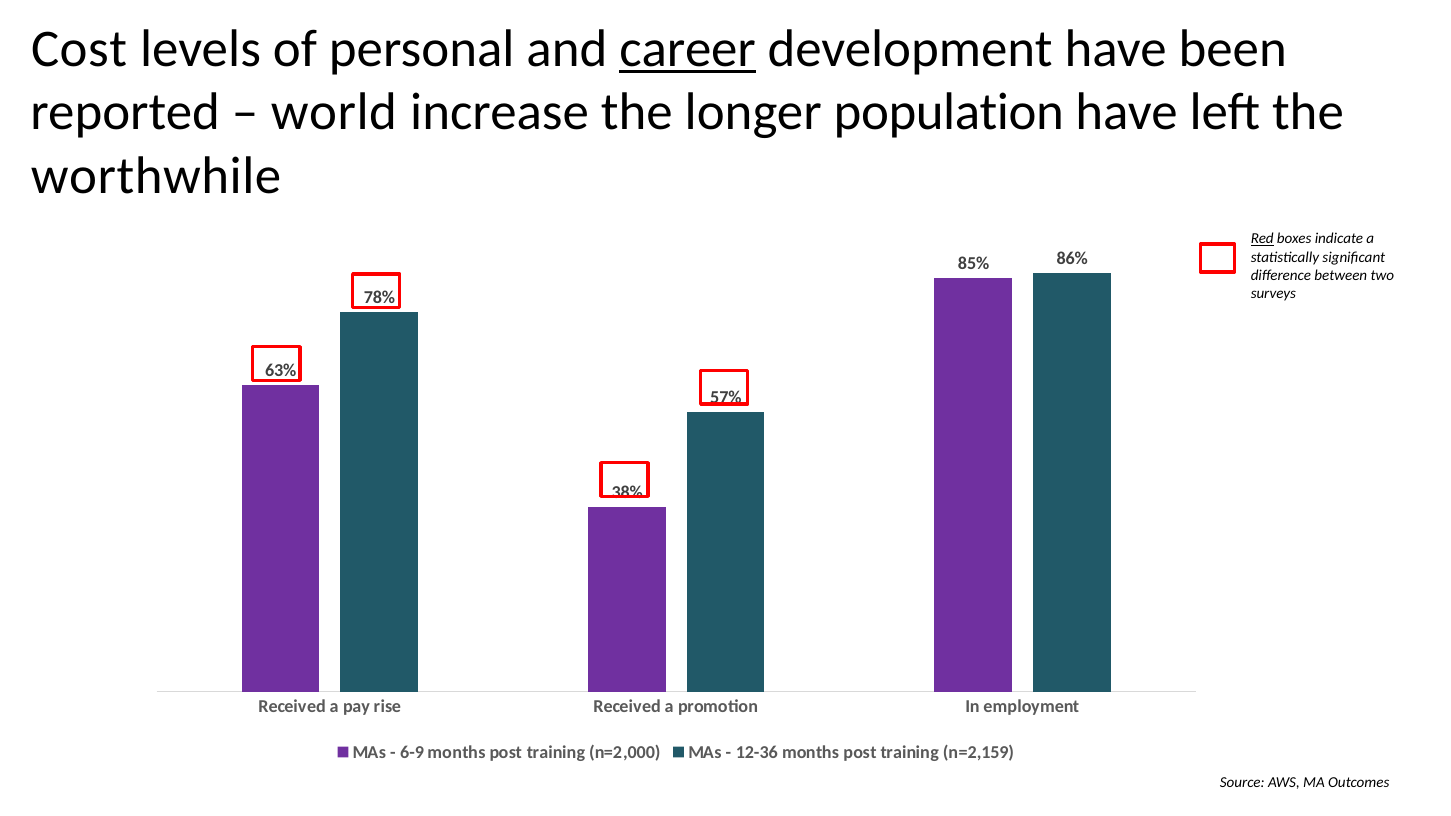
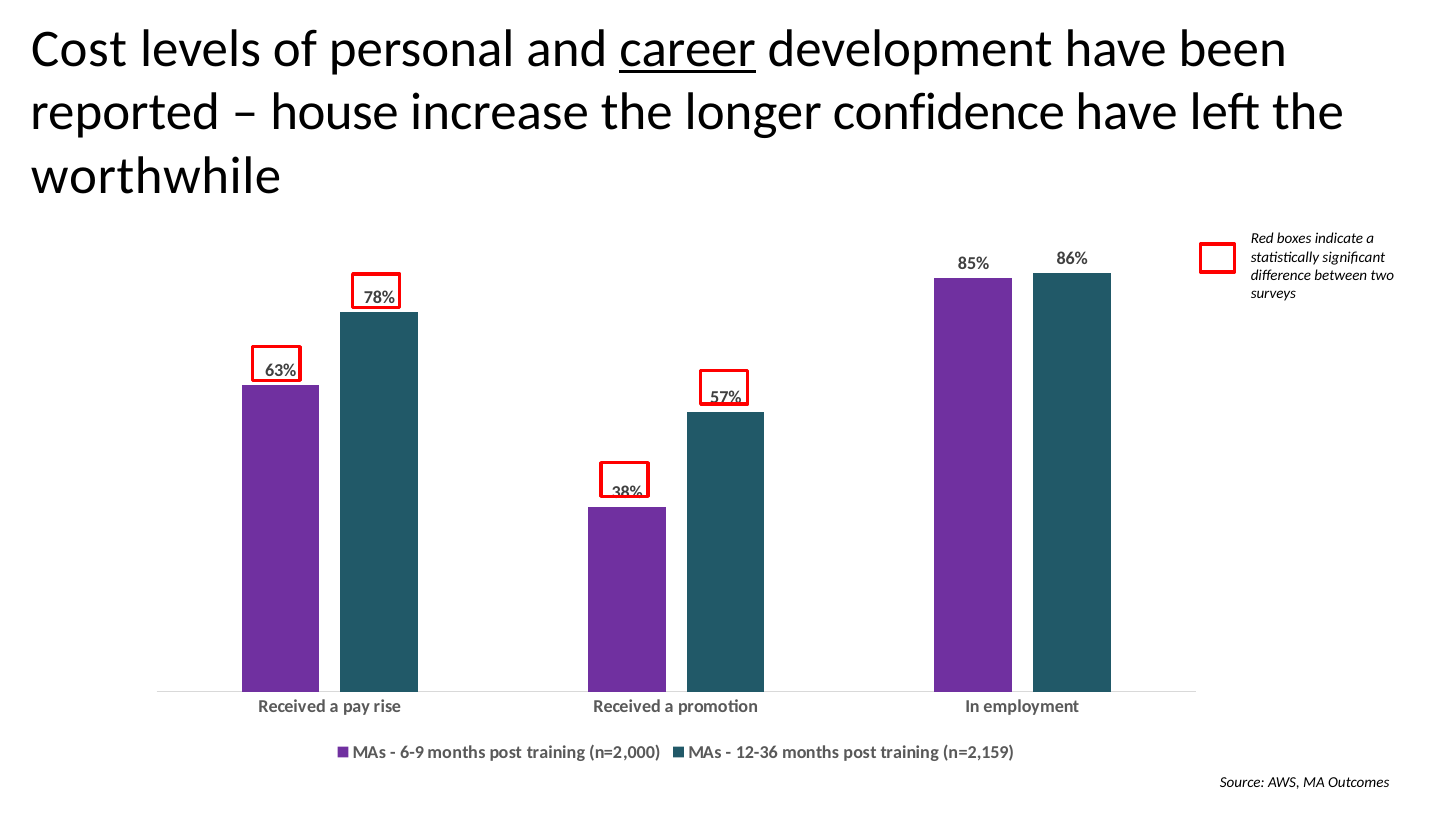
world: world -> house
population: population -> confidence
Red underline: present -> none
